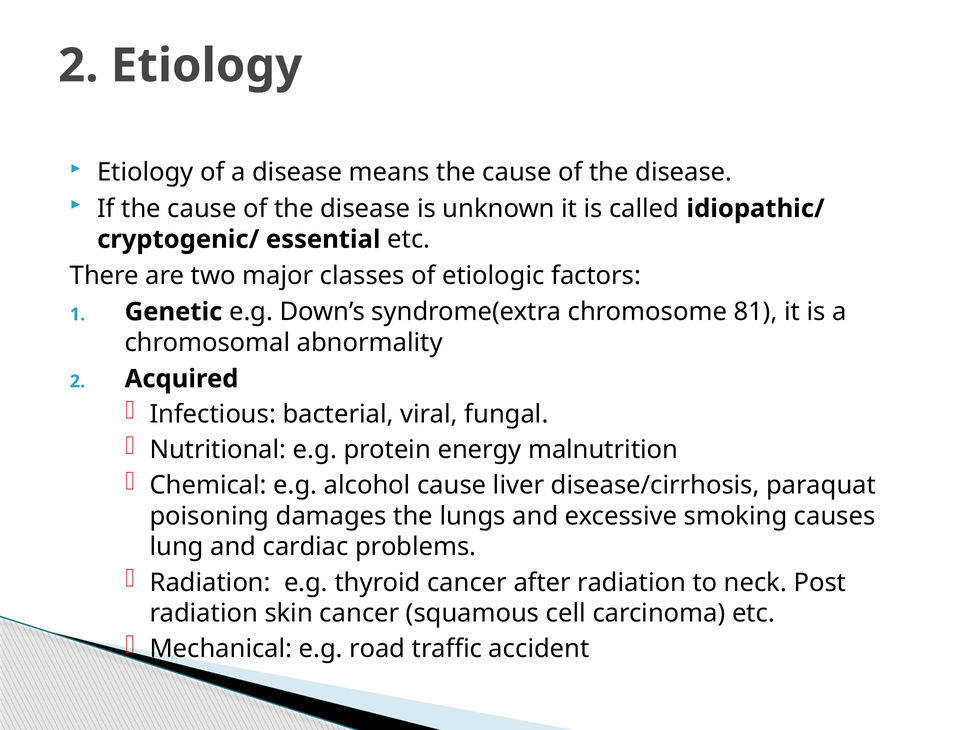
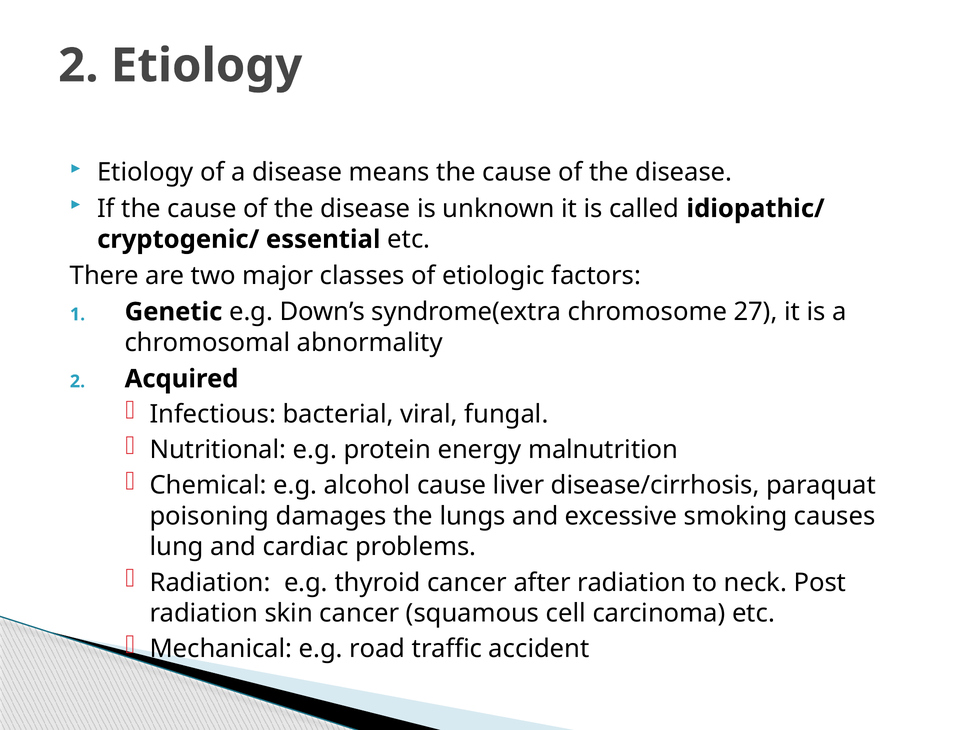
81: 81 -> 27
